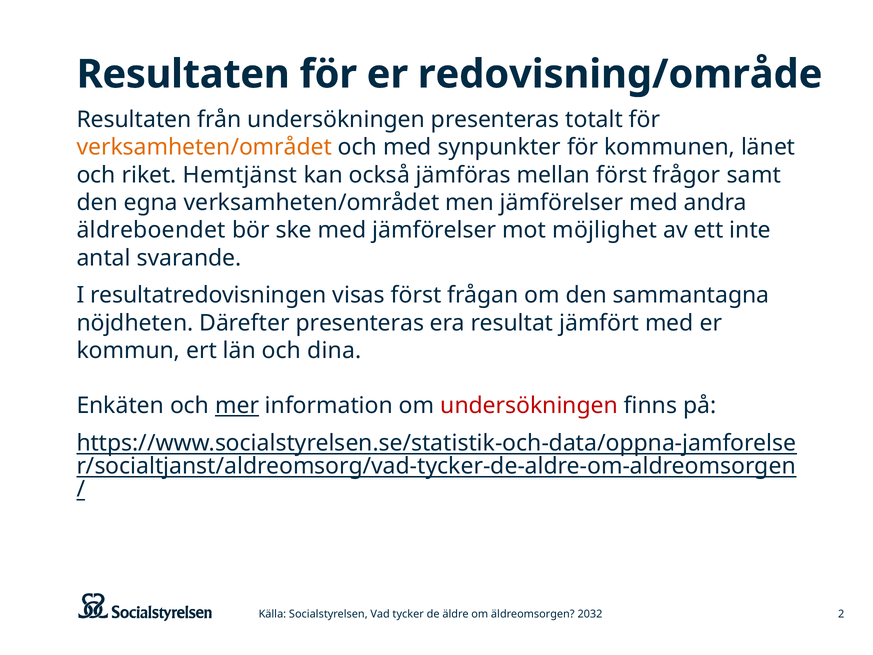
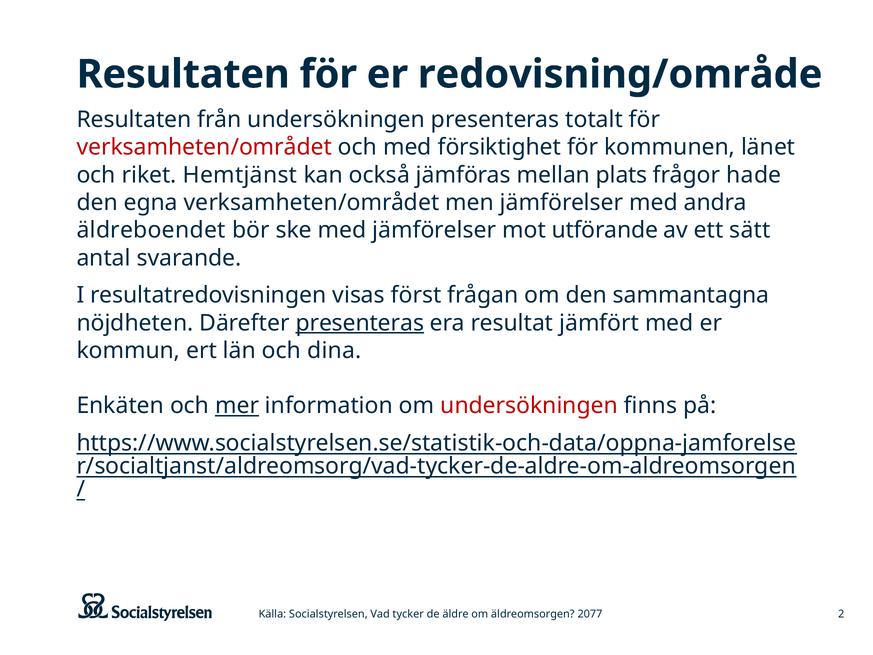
verksamheten/området at (204, 147) colour: orange -> red
synpunkter: synpunkter -> försiktighet
mellan först: först -> plats
samt: samt -> hade
möjlighet: möjlighet -> utförande
inte: inte -> sätt
presenteras at (360, 323) underline: none -> present
2032: 2032 -> 2077
